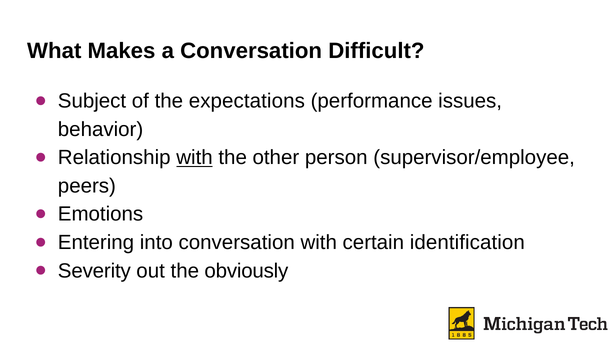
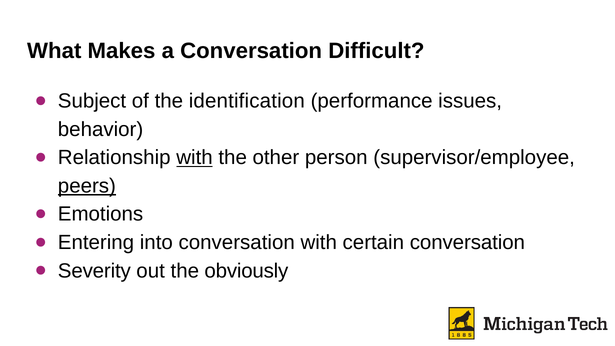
expectations: expectations -> identification
peers underline: none -> present
certain identification: identification -> conversation
